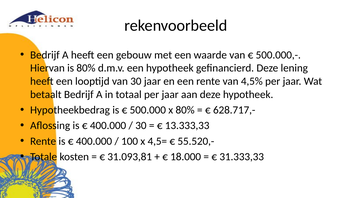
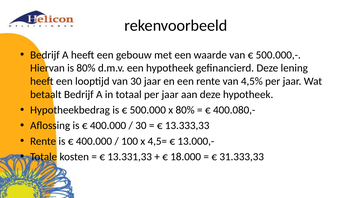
628.717,-: 628.717,- -> 400.080,-
55.520,-: 55.520,- -> 13.000,-
31.093,81: 31.093,81 -> 13.331,33
